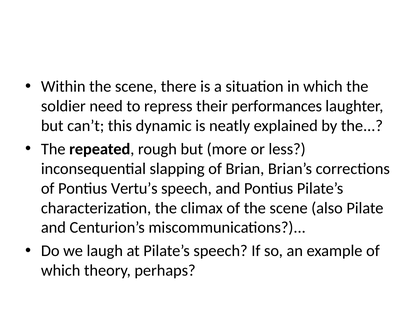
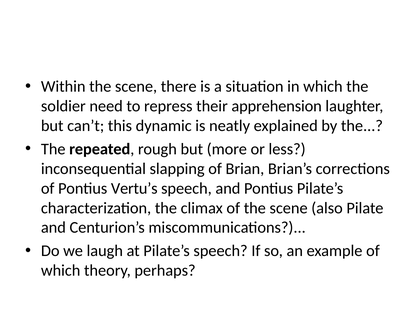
performances: performances -> apprehension
